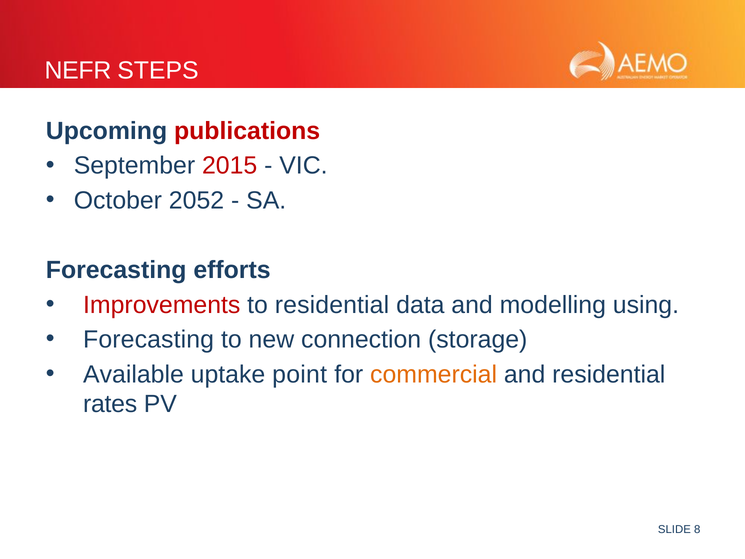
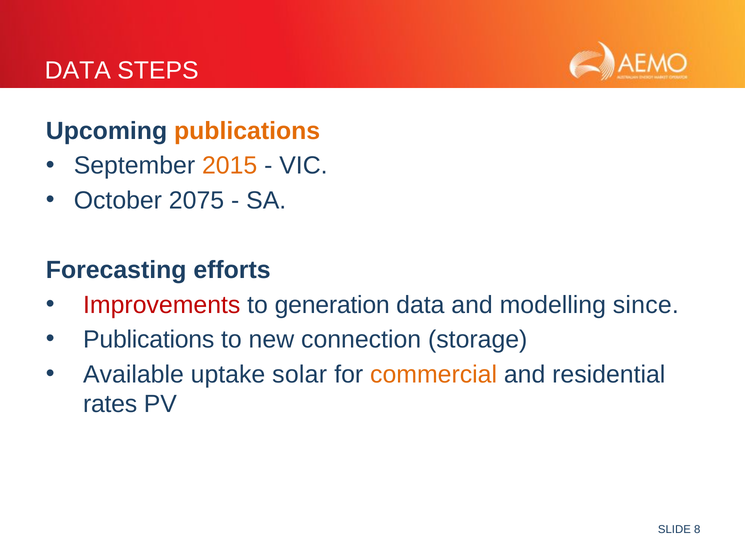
NEFR at (78, 70): NEFR -> DATA
publications at (247, 131) colour: red -> orange
2015 colour: red -> orange
2052: 2052 -> 2075
to residential: residential -> generation
using: using -> since
Forecasting at (149, 339): Forecasting -> Publications
point: point -> solar
